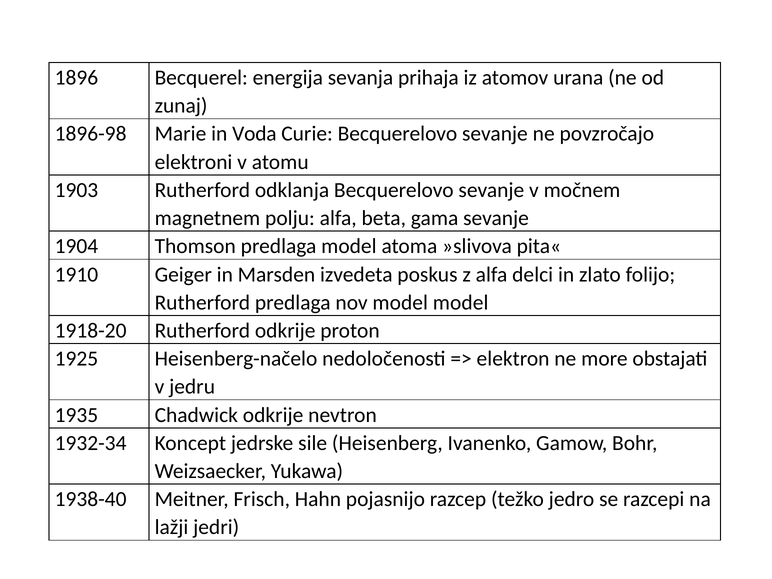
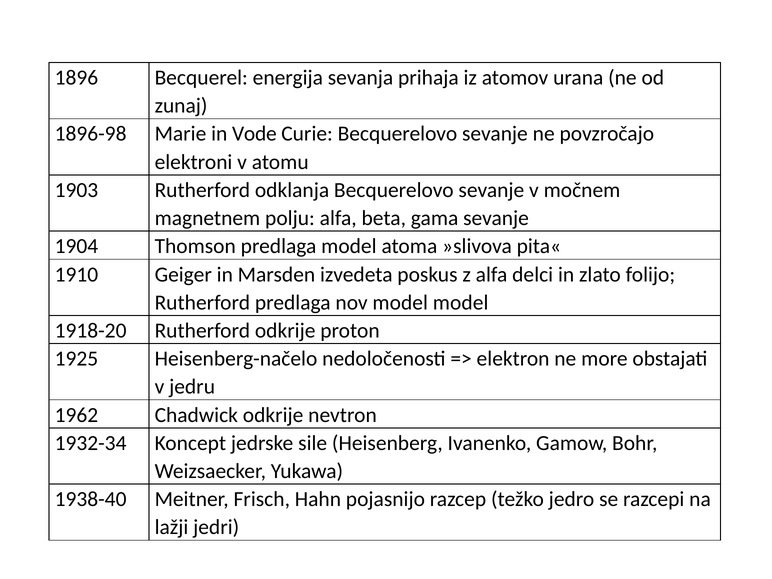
Voda: Voda -> Vode
1935: 1935 -> 1962
